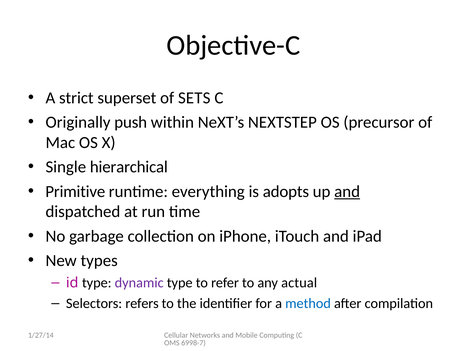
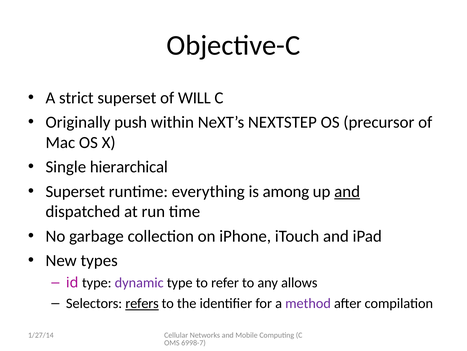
SETS: SETS -> WILL
Primitive at (75, 191): Primitive -> Superset
adopts: adopts -> among
actual: actual -> allows
refers underline: none -> present
method colour: blue -> purple
